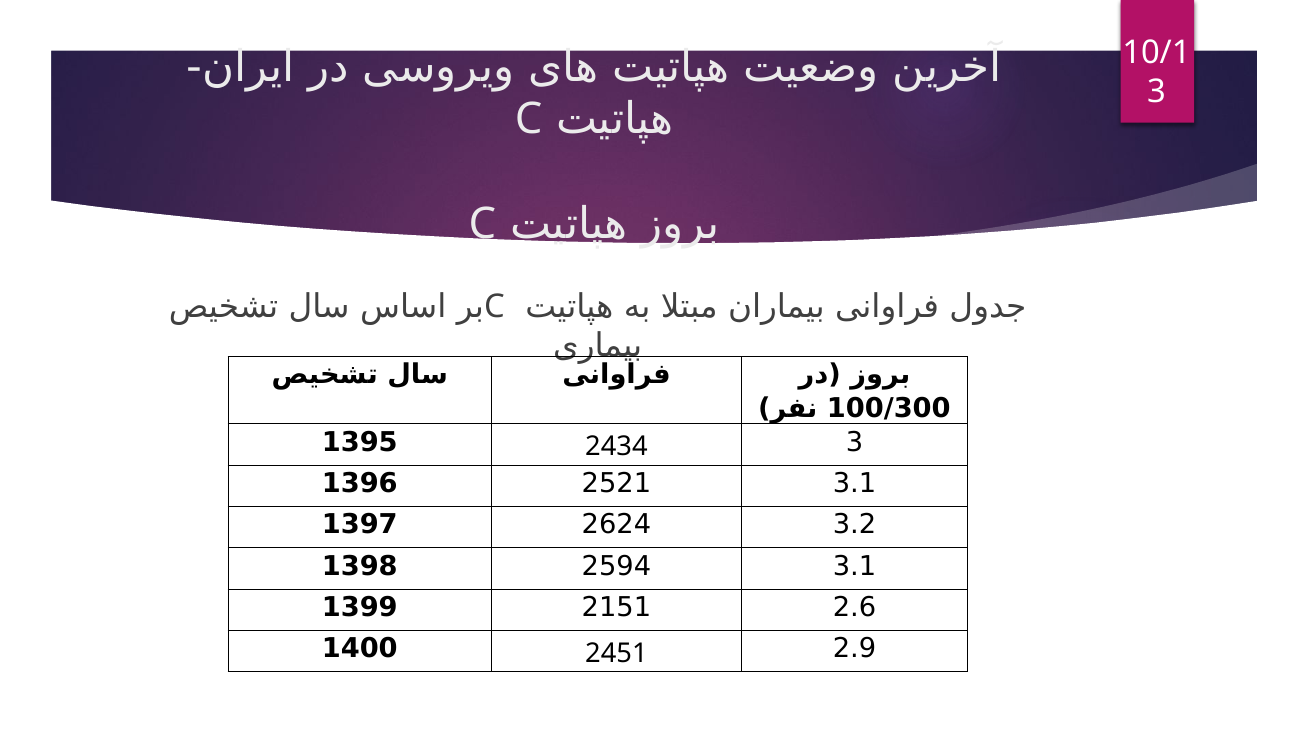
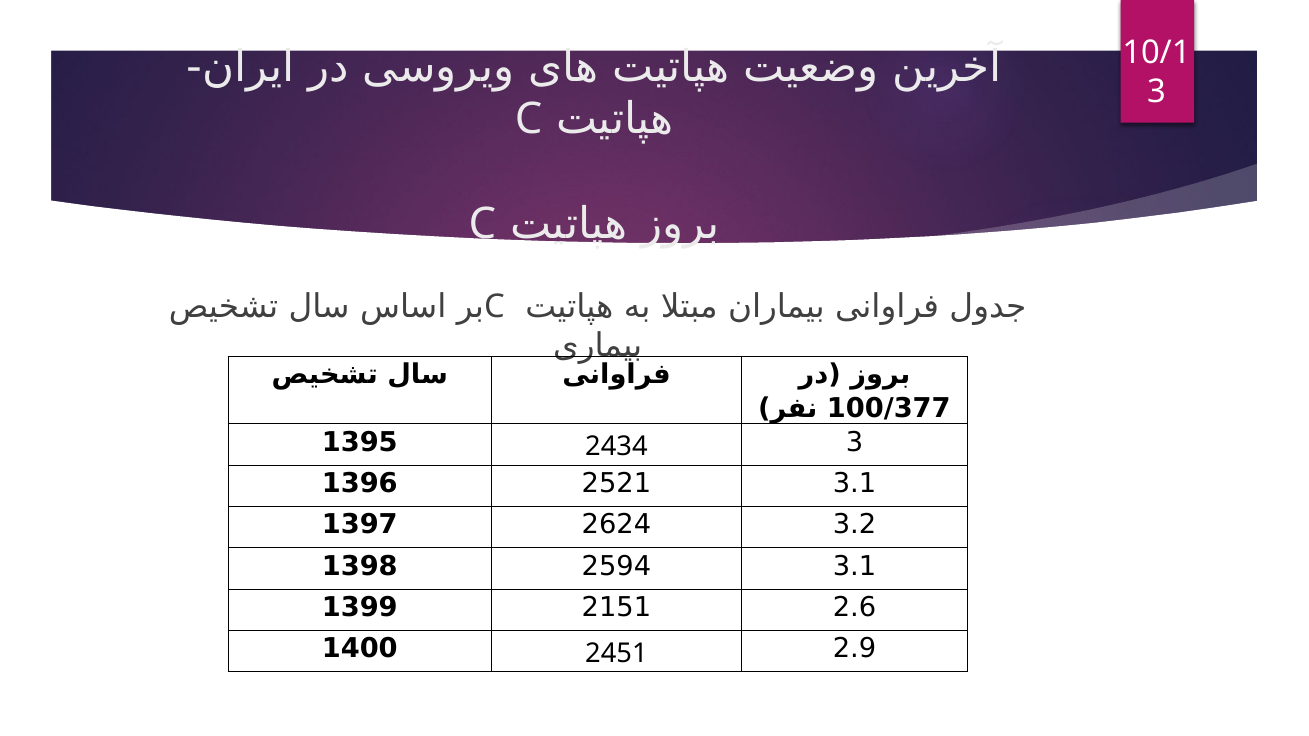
100/300: 100/300 -> 100/377
